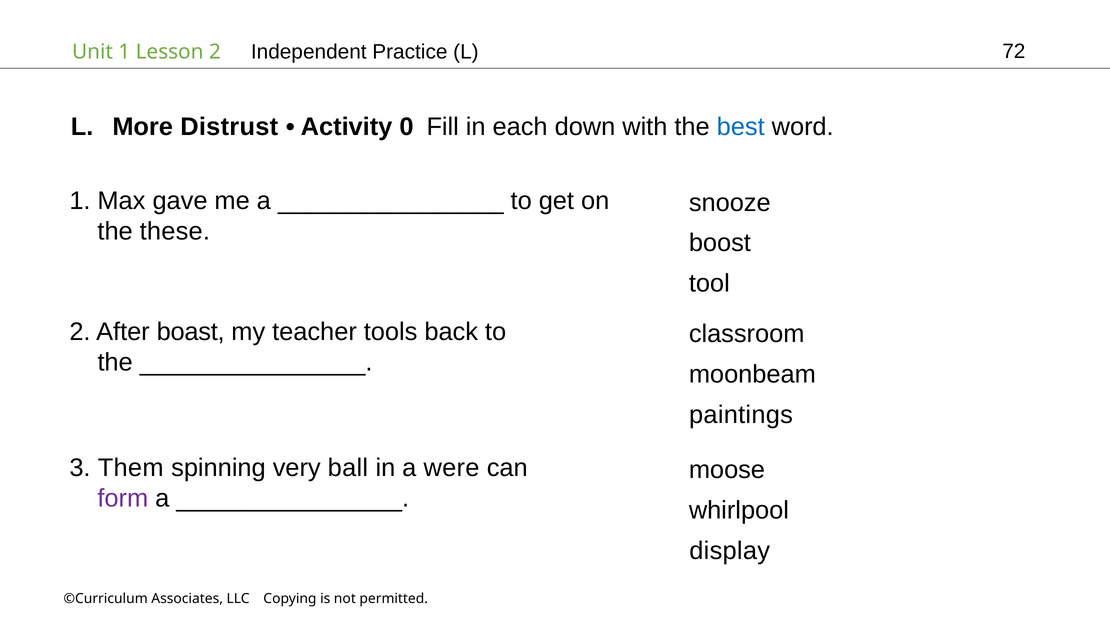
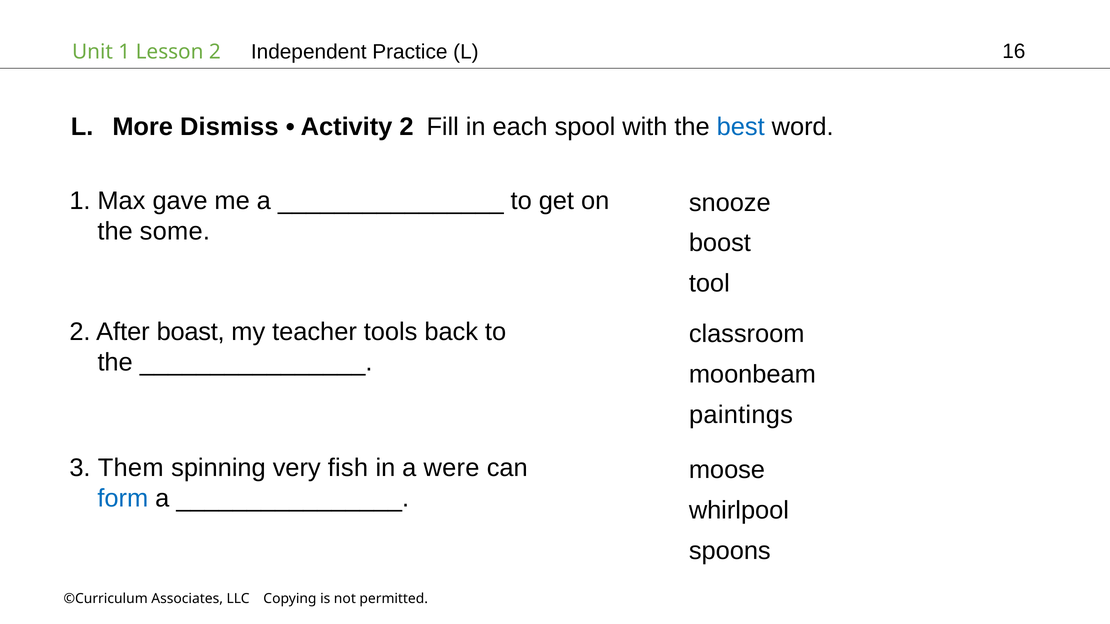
72: 72 -> 16
Distrust: Distrust -> Dismiss
Activity 0: 0 -> 2
down: down -> spool
these: these -> some
ball: ball -> fish
form colour: purple -> blue
display: display -> spoons
